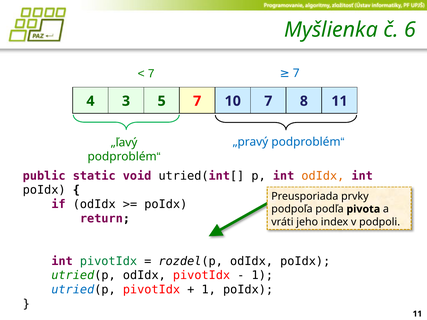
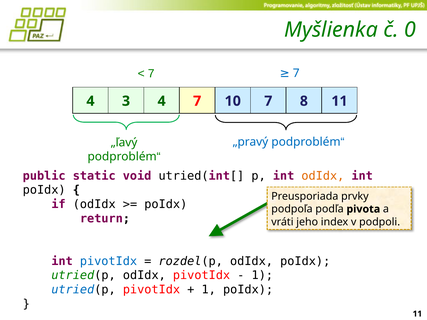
6: 6 -> 0
3 5: 5 -> 4
pivotIdx at (108, 261) colour: green -> blue
